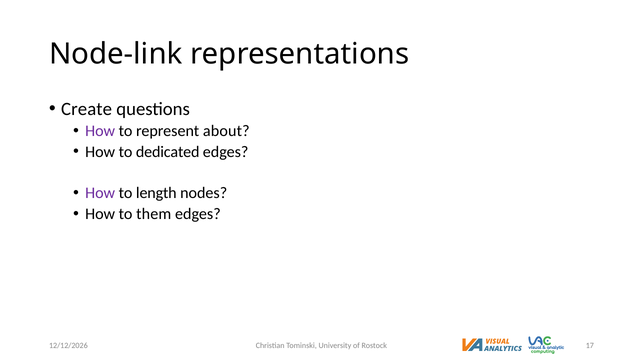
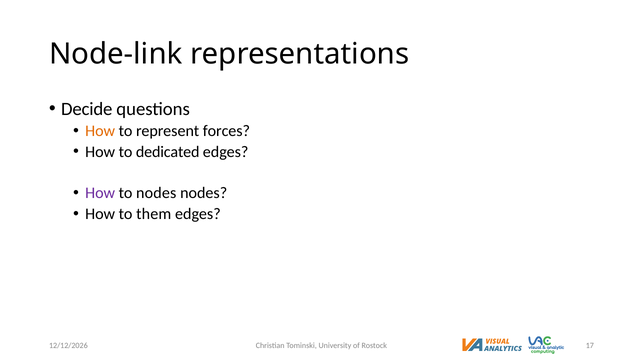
Create: Create -> Decide
How at (100, 131) colour: purple -> orange
about: about -> forces
to length: length -> nodes
